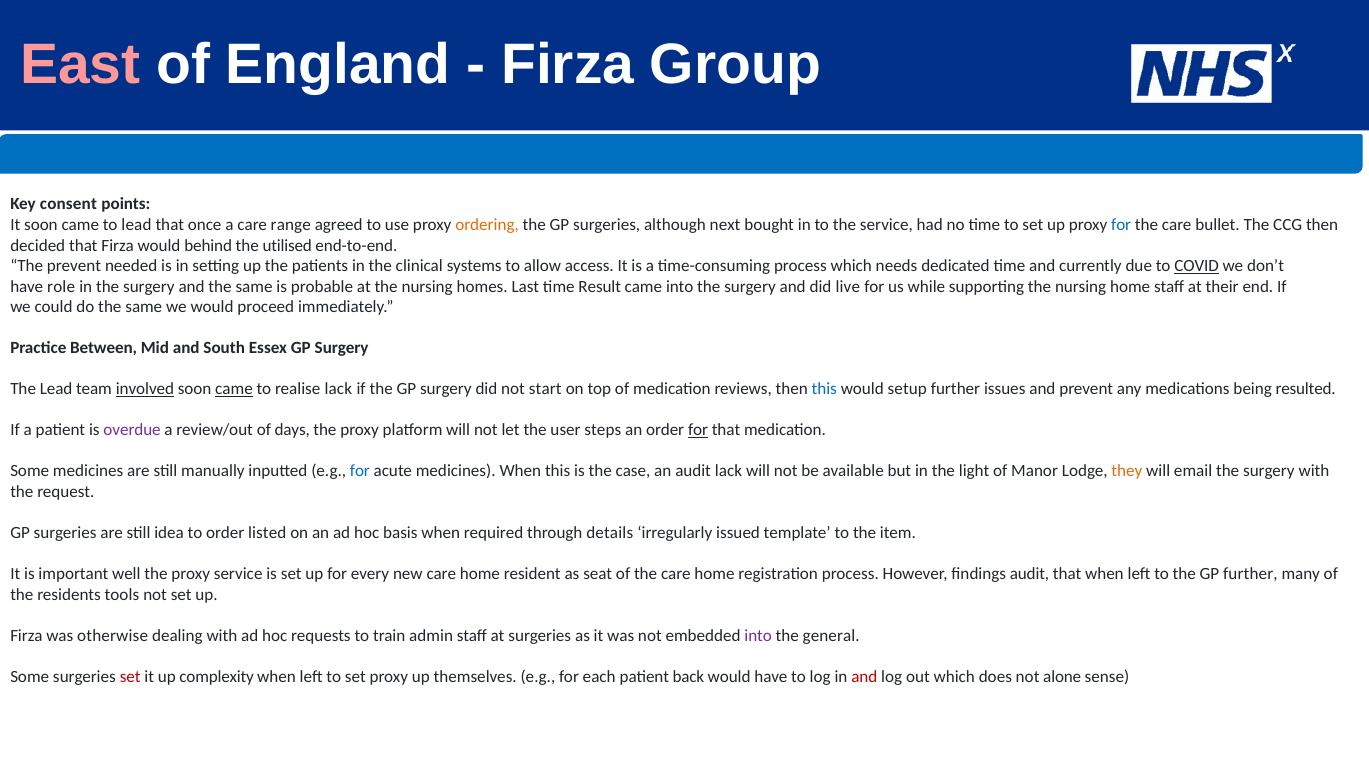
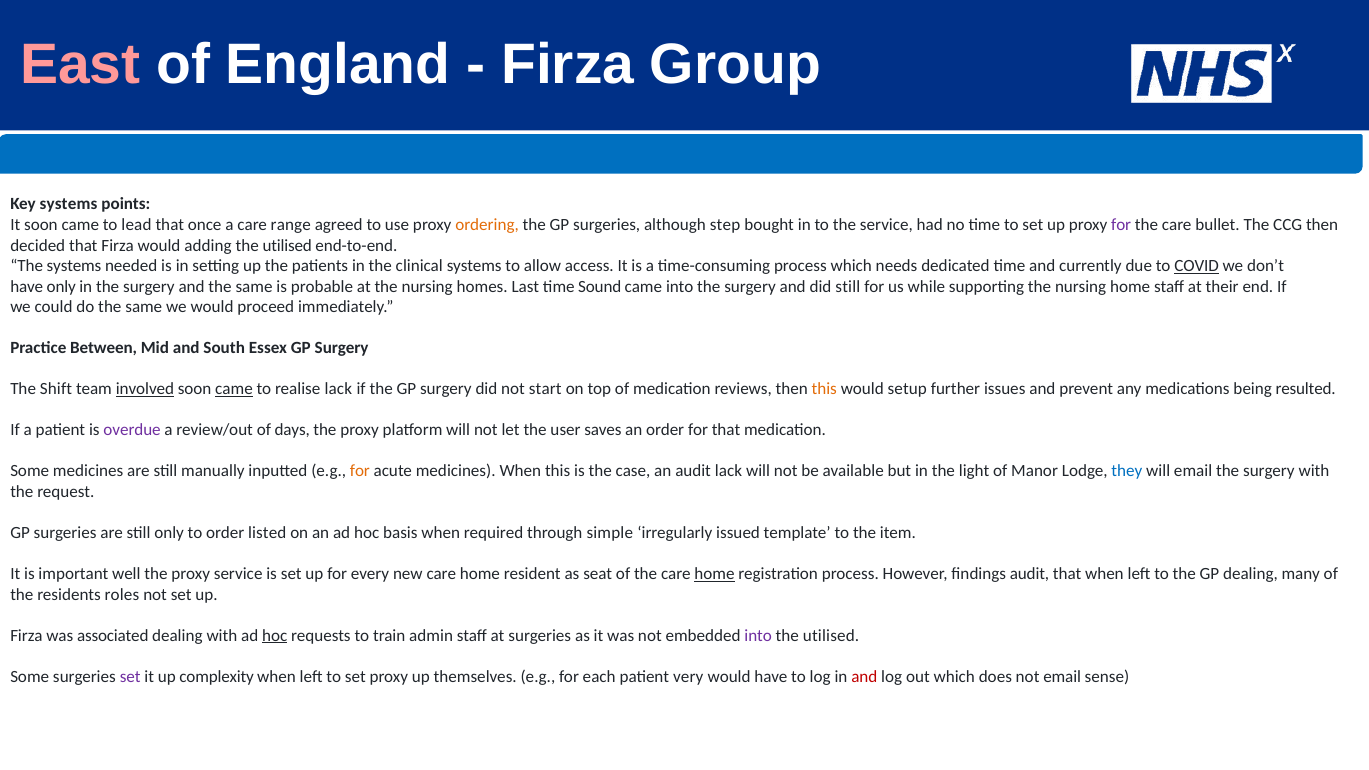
Key consent: consent -> systems
next: next -> step
for at (1121, 225) colour: blue -> purple
behind: behind -> adding
The prevent: prevent -> systems
have role: role -> only
Result: Result -> Sound
did live: live -> still
The Lead: Lead -> Shift
this at (824, 389) colour: blue -> orange
steps: steps -> saves
for at (698, 430) underline: present -> none
for at (360, 471) colour: blue -> orange
they colour: orange -> blue
still idea: idea -> only
details: details -> simple
home at (714, 574) underline: none -> present
GP further: further -> dealing
tools: tools -> roles
otherwise: otherwise -> associated
hoc at (275, 636) underline: none -> present
general at (831, 636): general -> utilised
set at (130, 677) colour: red -> purple
back: back -> very
not alone: alone -> email
